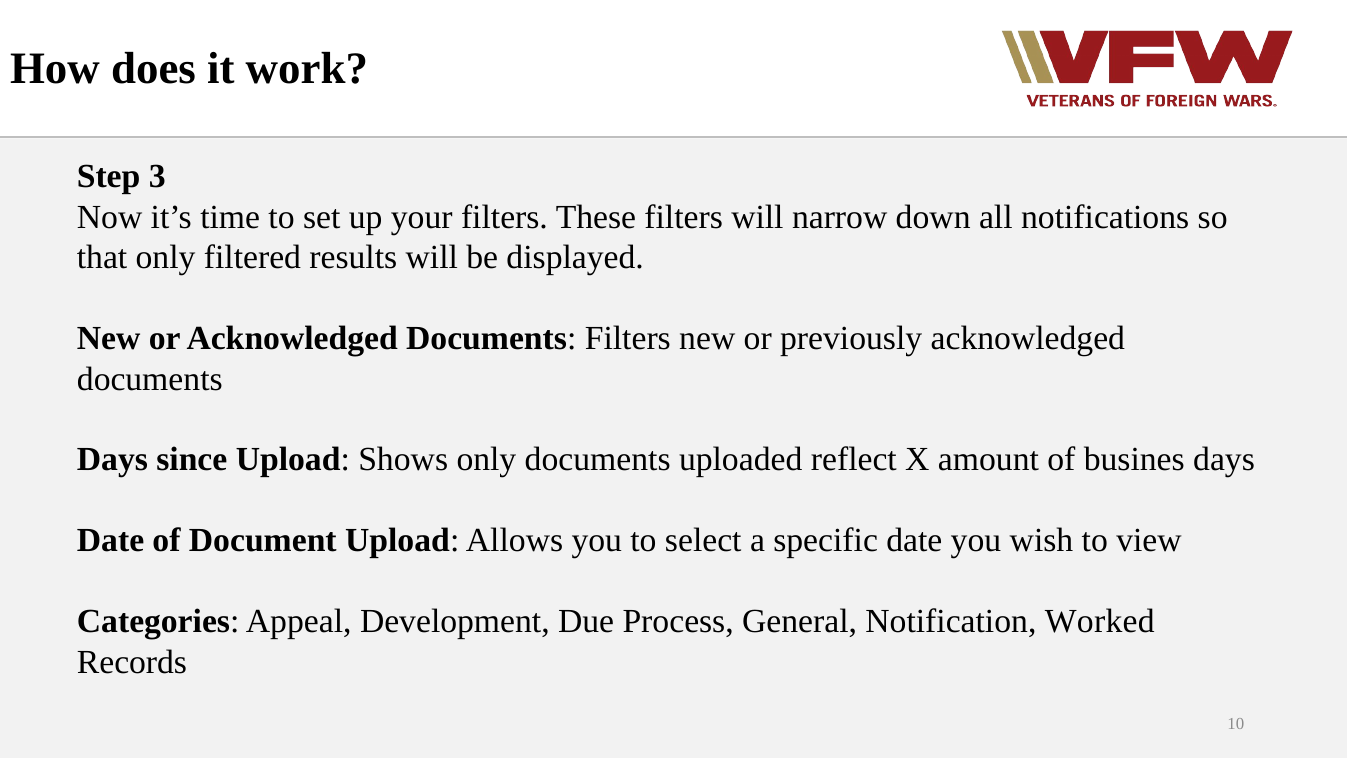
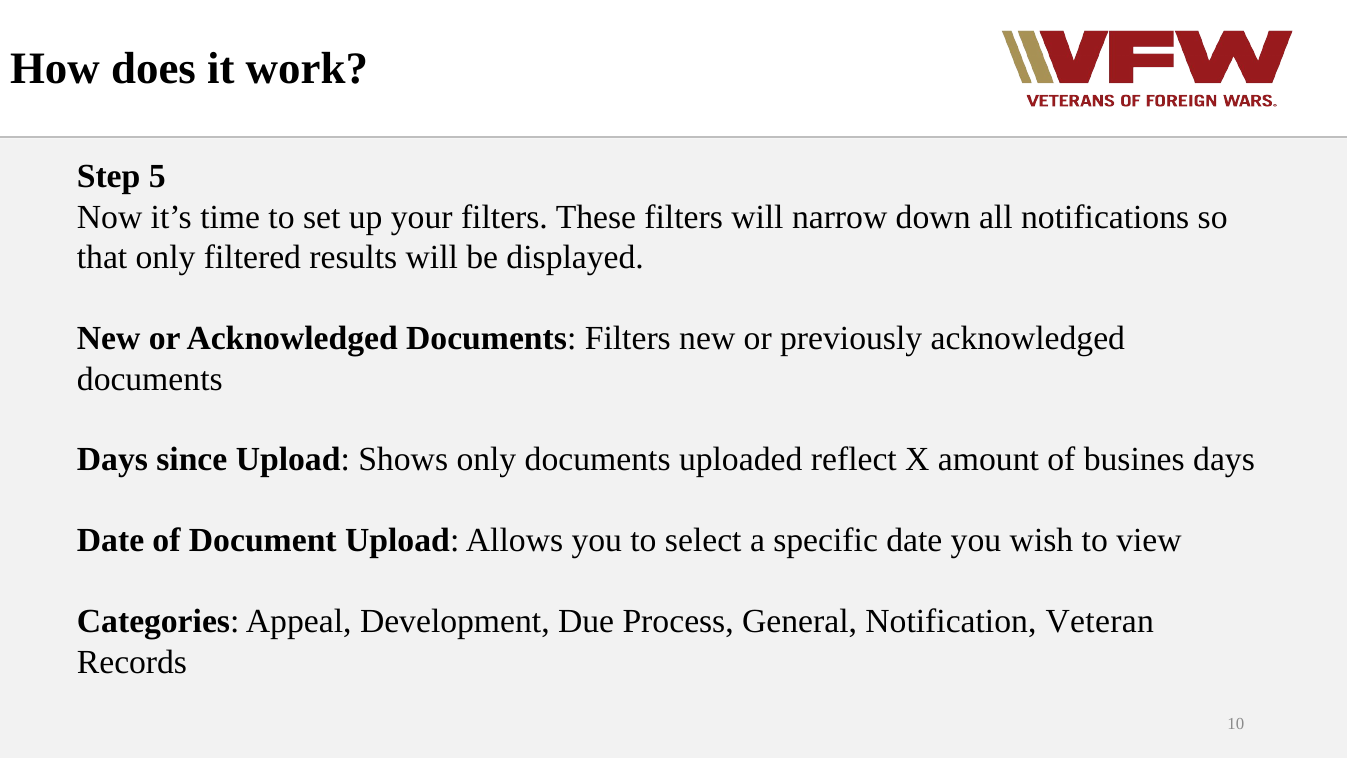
3: 3 -> 5
Worked: Worked -> Veteran
